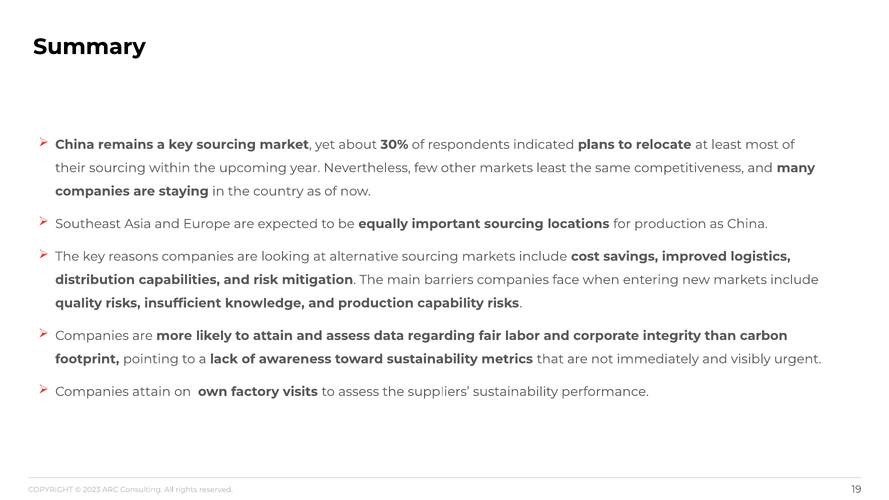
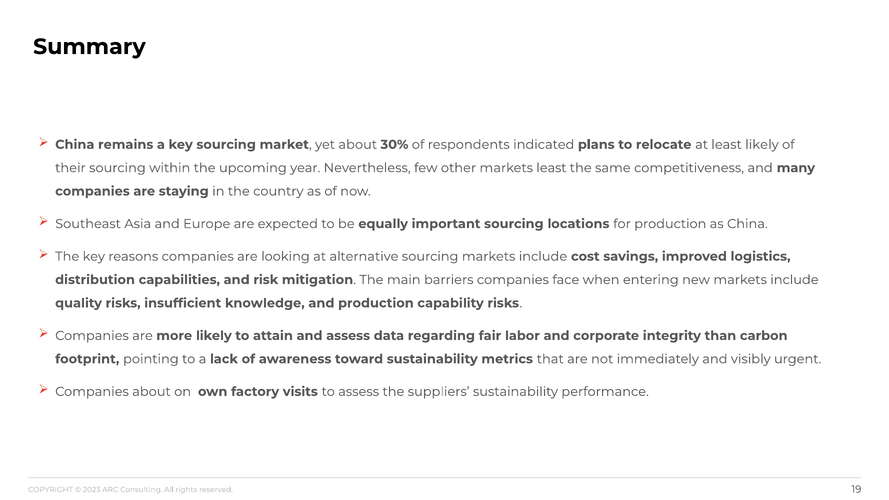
least most: most -> likely
Companies attain: attain -> about
